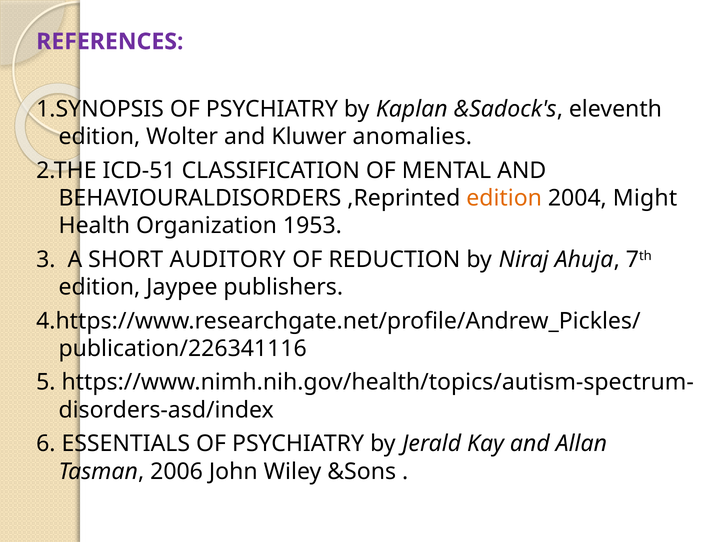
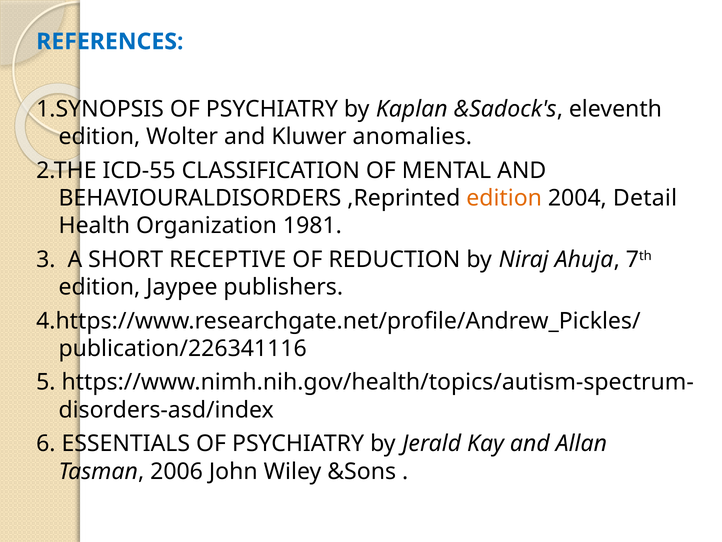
REFERENCES colour: purple -> blue
ICD-51: ICD-51 -> ICD-55
Might: Might -> Detail
1953: 1953 -> 1981
AUDITORY: AUDITORY -> RECEPTIVE
